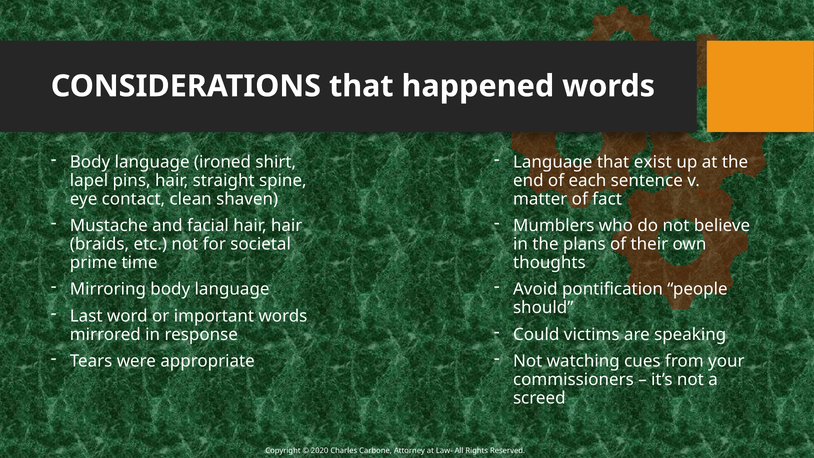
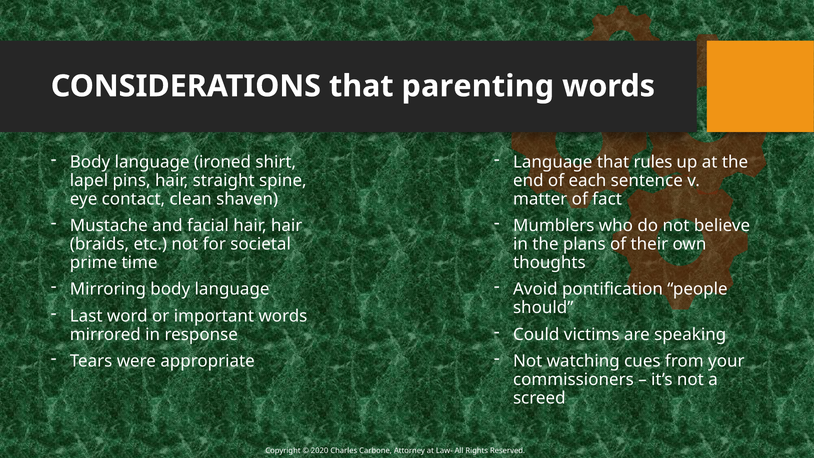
happened: happened -> parenting
exist: exist -> rules
